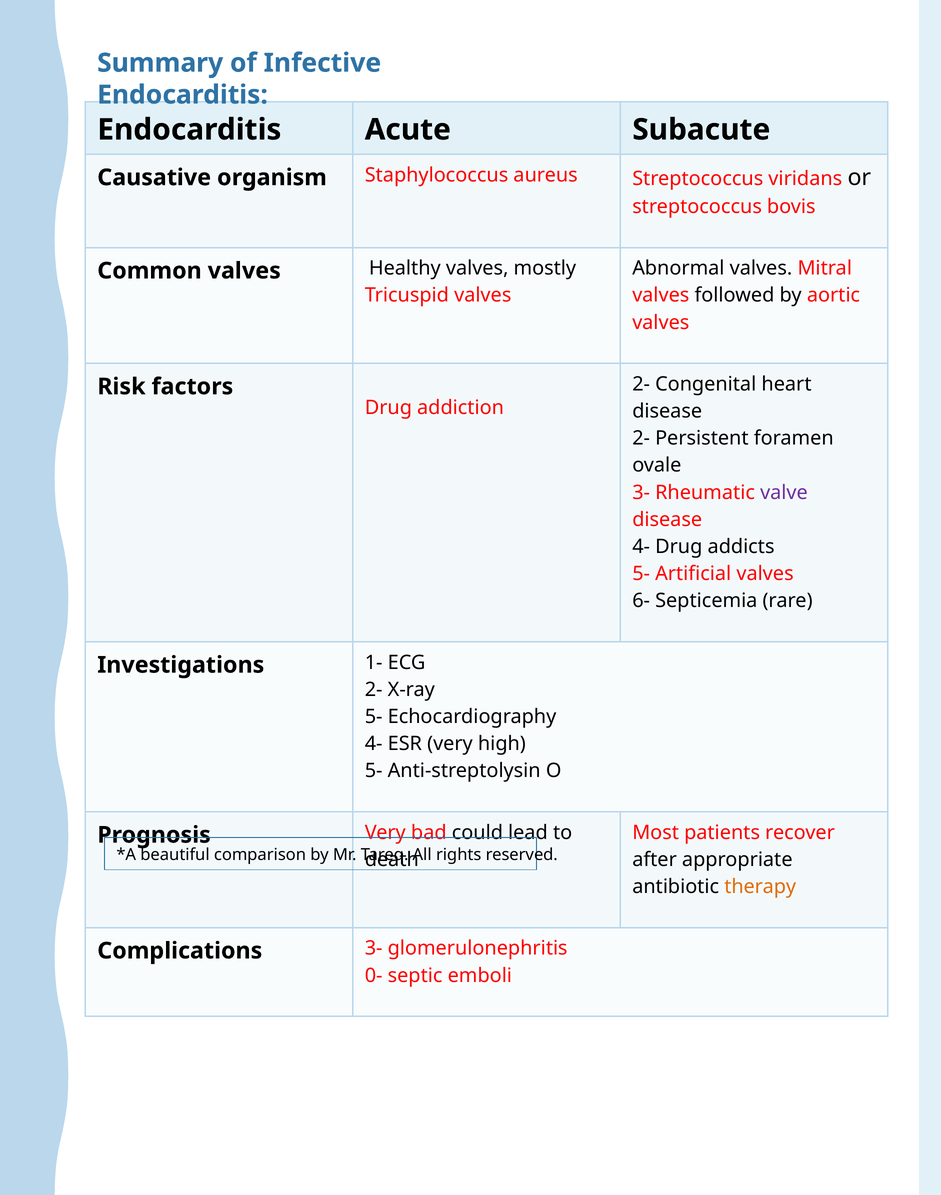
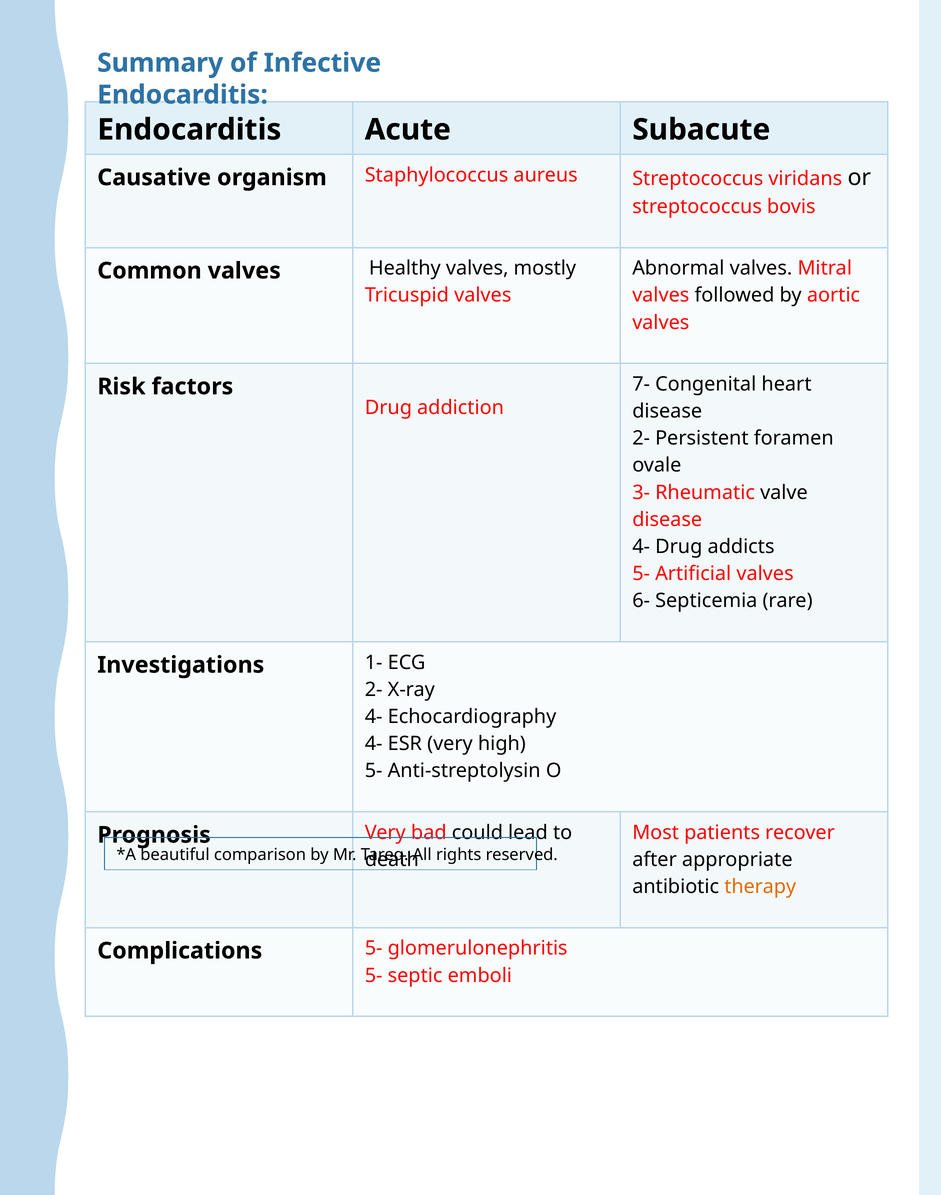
2- at (641, 384): 2- -> 7-
valve colour: purple -> black
5- at (374, 717): 5- -> 4-
Complications 3-: 3- -> 5-
0- at (374, 976): 0- -> 5-
